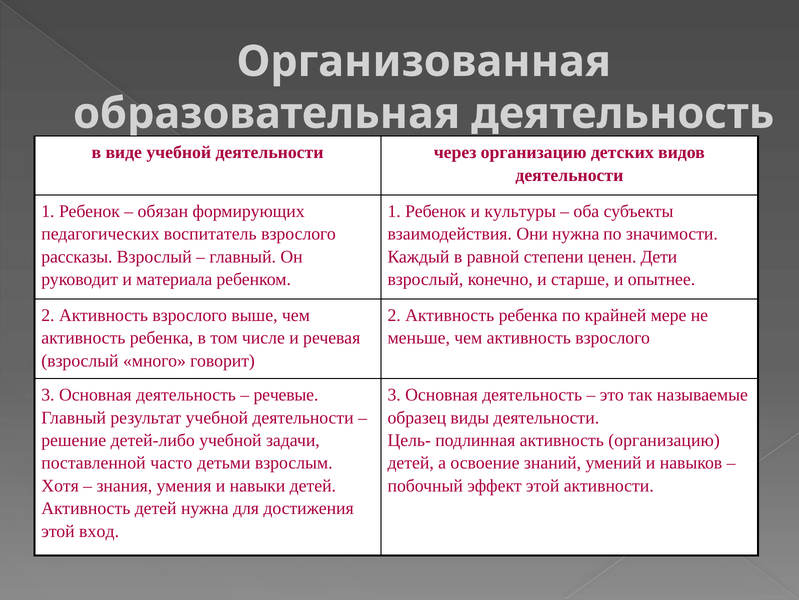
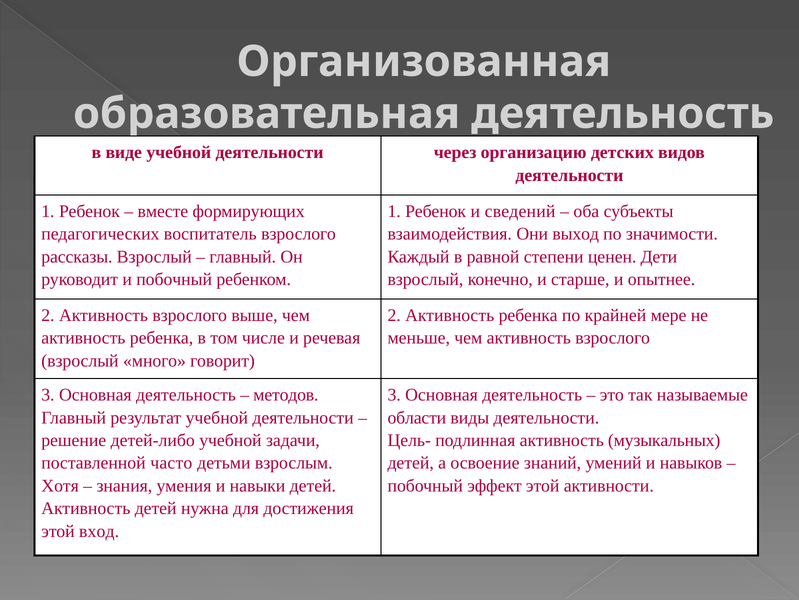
обязан: обязан -> вместе
культуры: культуры -> сведений
Они нужна: нужна -> выход
и материала: материала -> побочный
речевые: речевые -> методов
образец: образец -> области
активность организацию: организацию -> музыкальных
